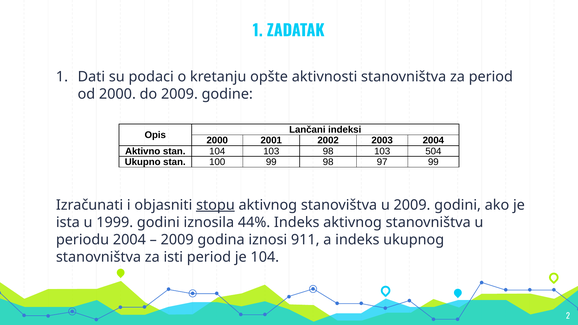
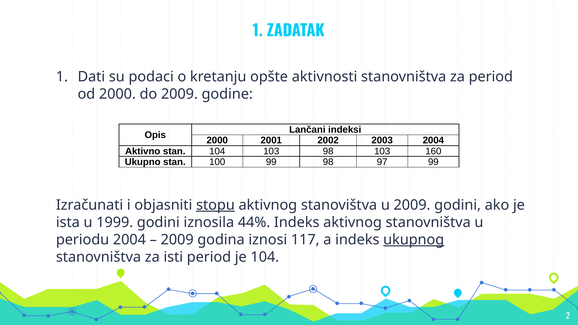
504: 504 -> 160
911: 911 -> 117
ukupnog underline: none -> present
